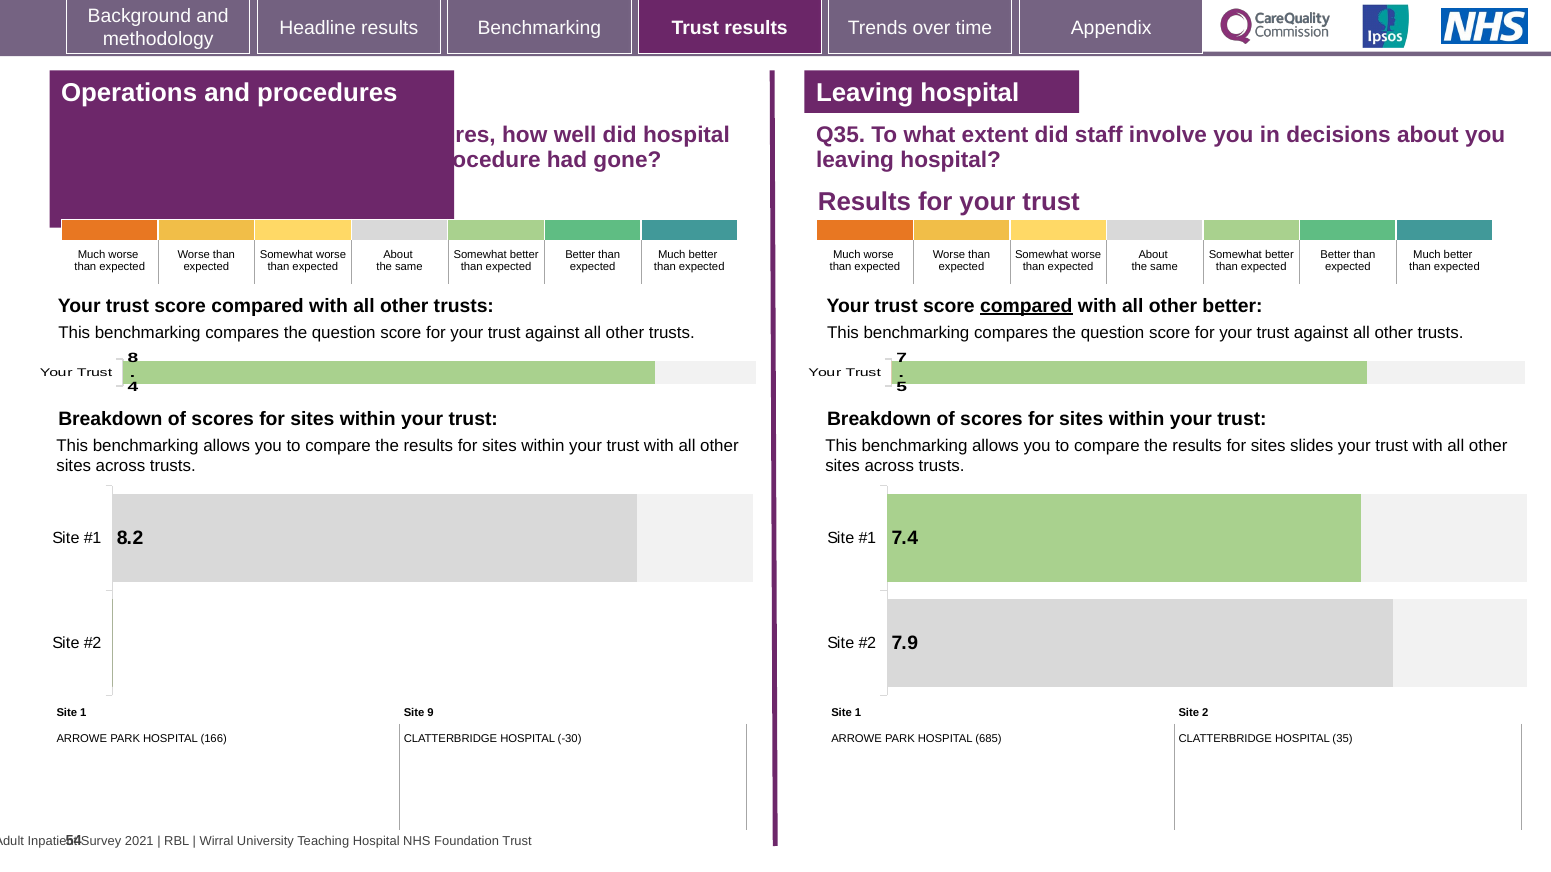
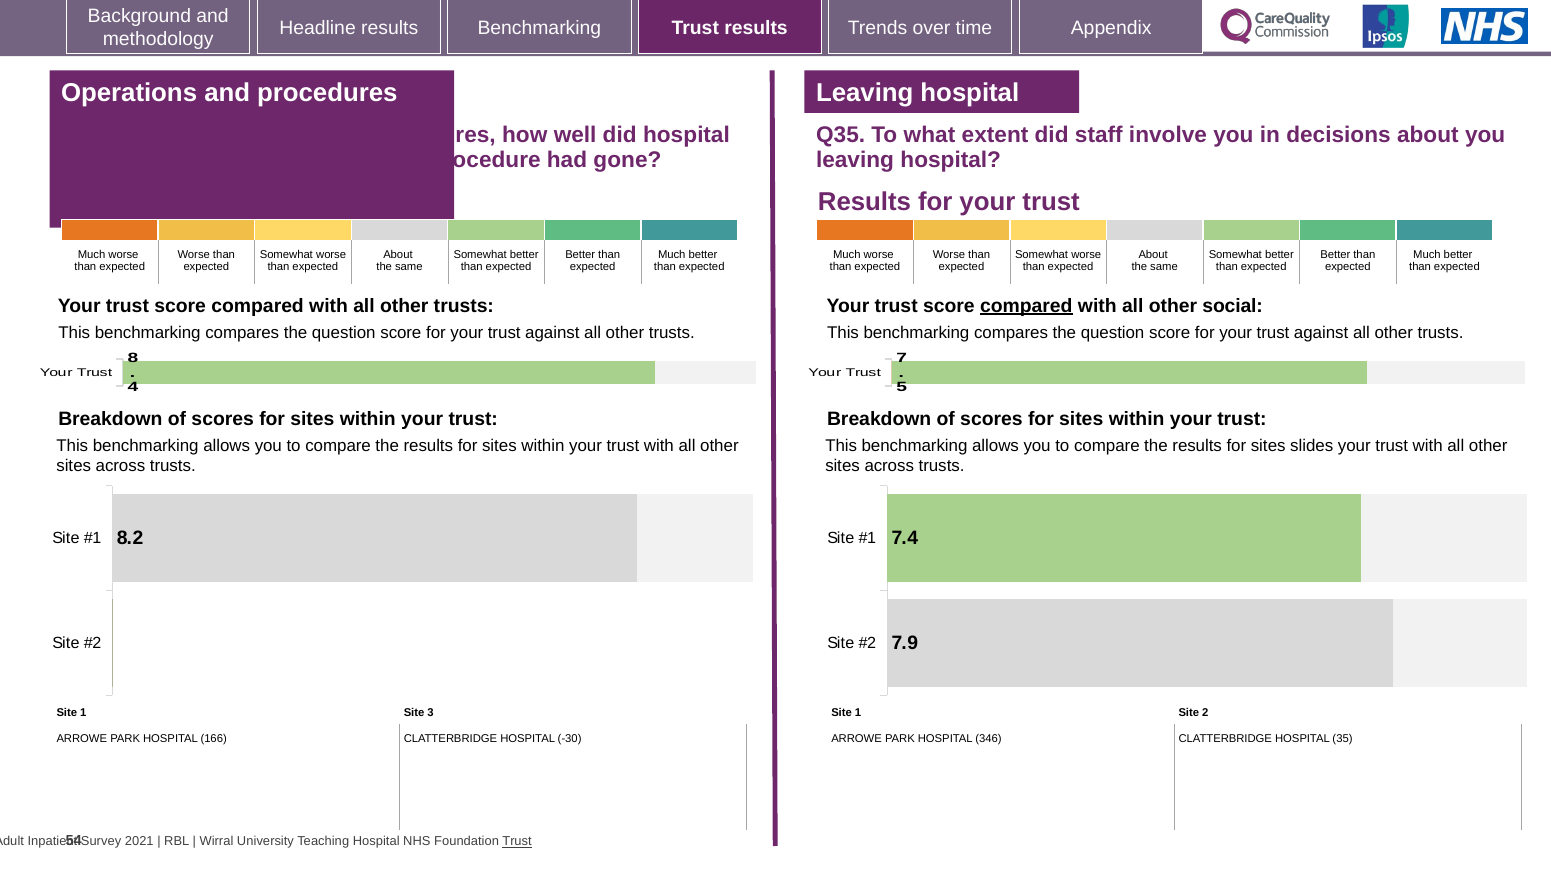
other better: better -> social
9: 9 -> 3
685: 685 -> 346
Trust at (517, 842) underline: none -> present
